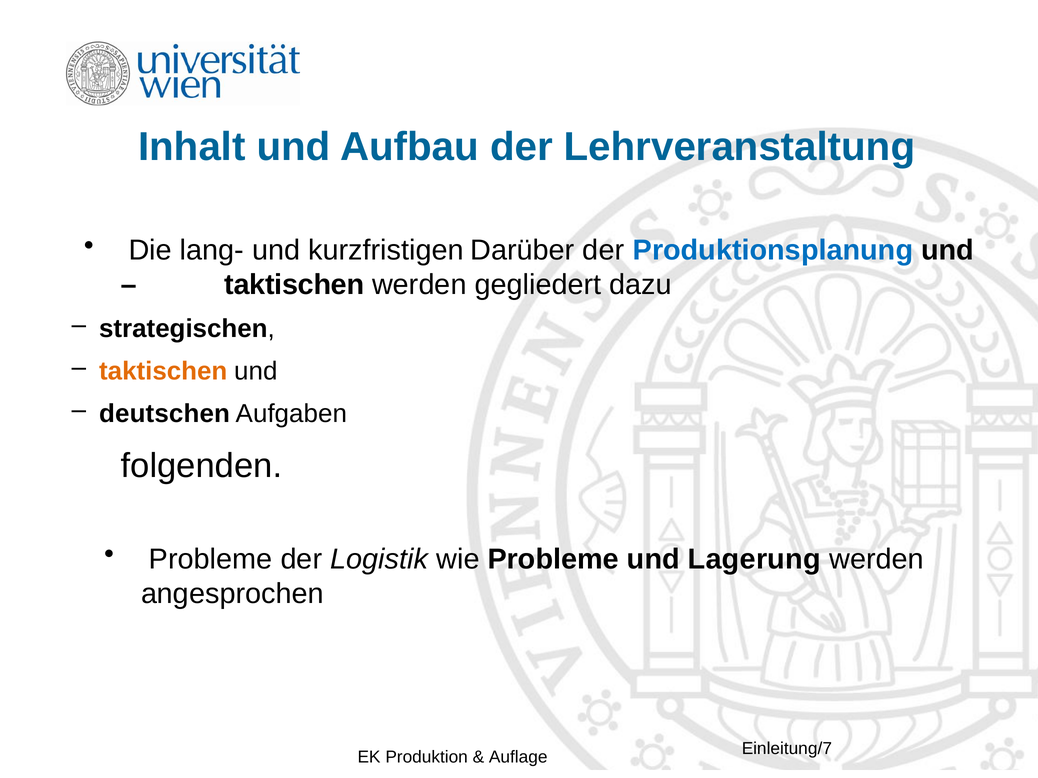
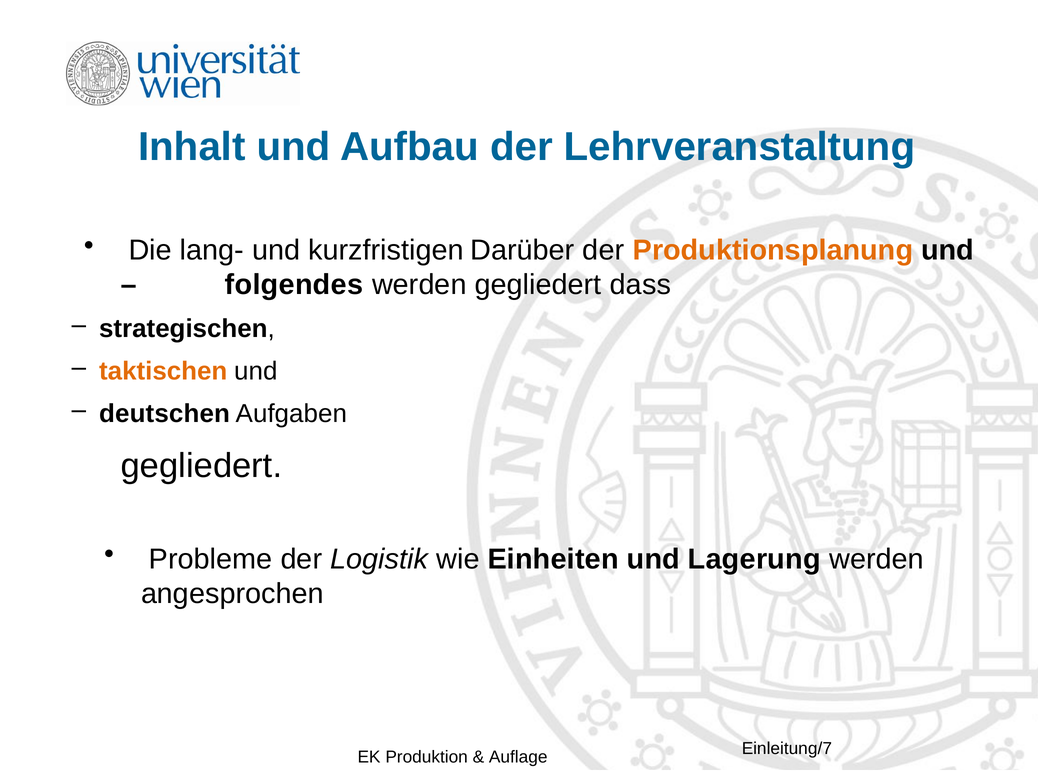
Produktionsplanung colour: blue -> orange
taktischen at (294, 285): taktischen -> folgendes
dazu: dazu -> dass
folgenden at (201, 466): folgenden -> gegliedert
wie Probleme: Probleme -> Einheiten
